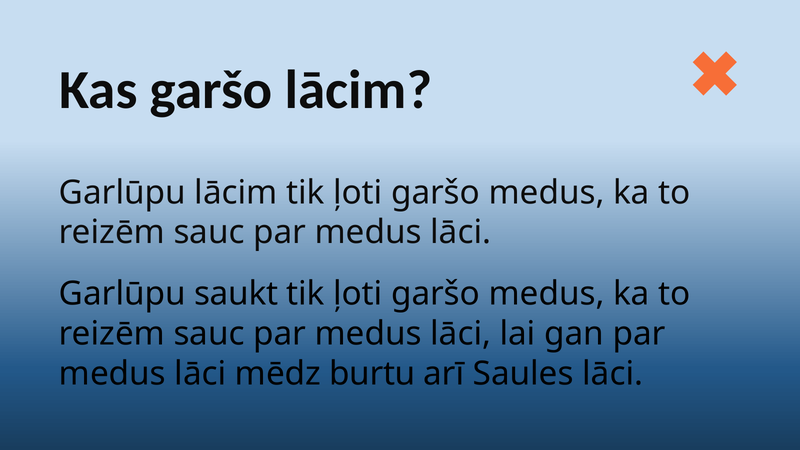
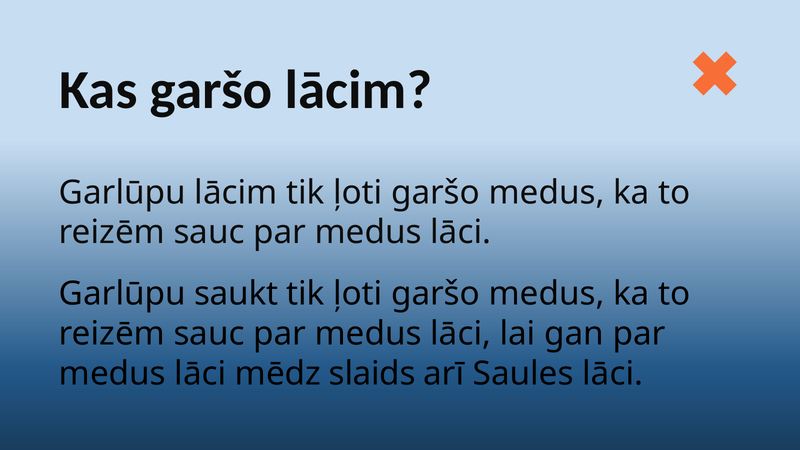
burtu: burtu -> slaids
